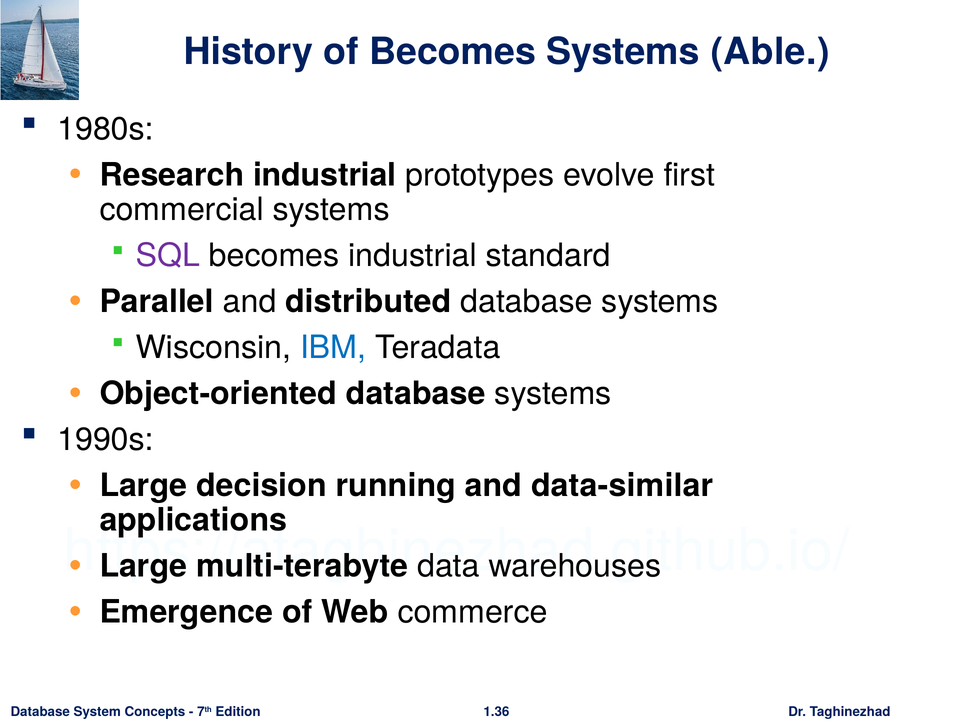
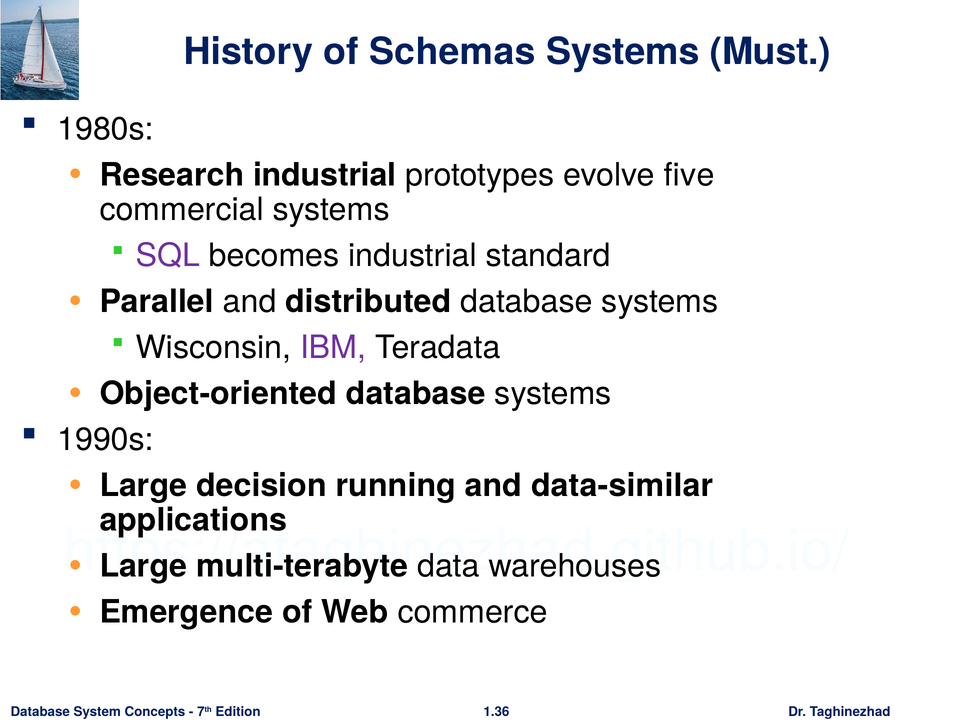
of Becomes: Becomes -> Schemas
Able: Able -> Must
first: first -> five
IBM colour: blue -> purple
